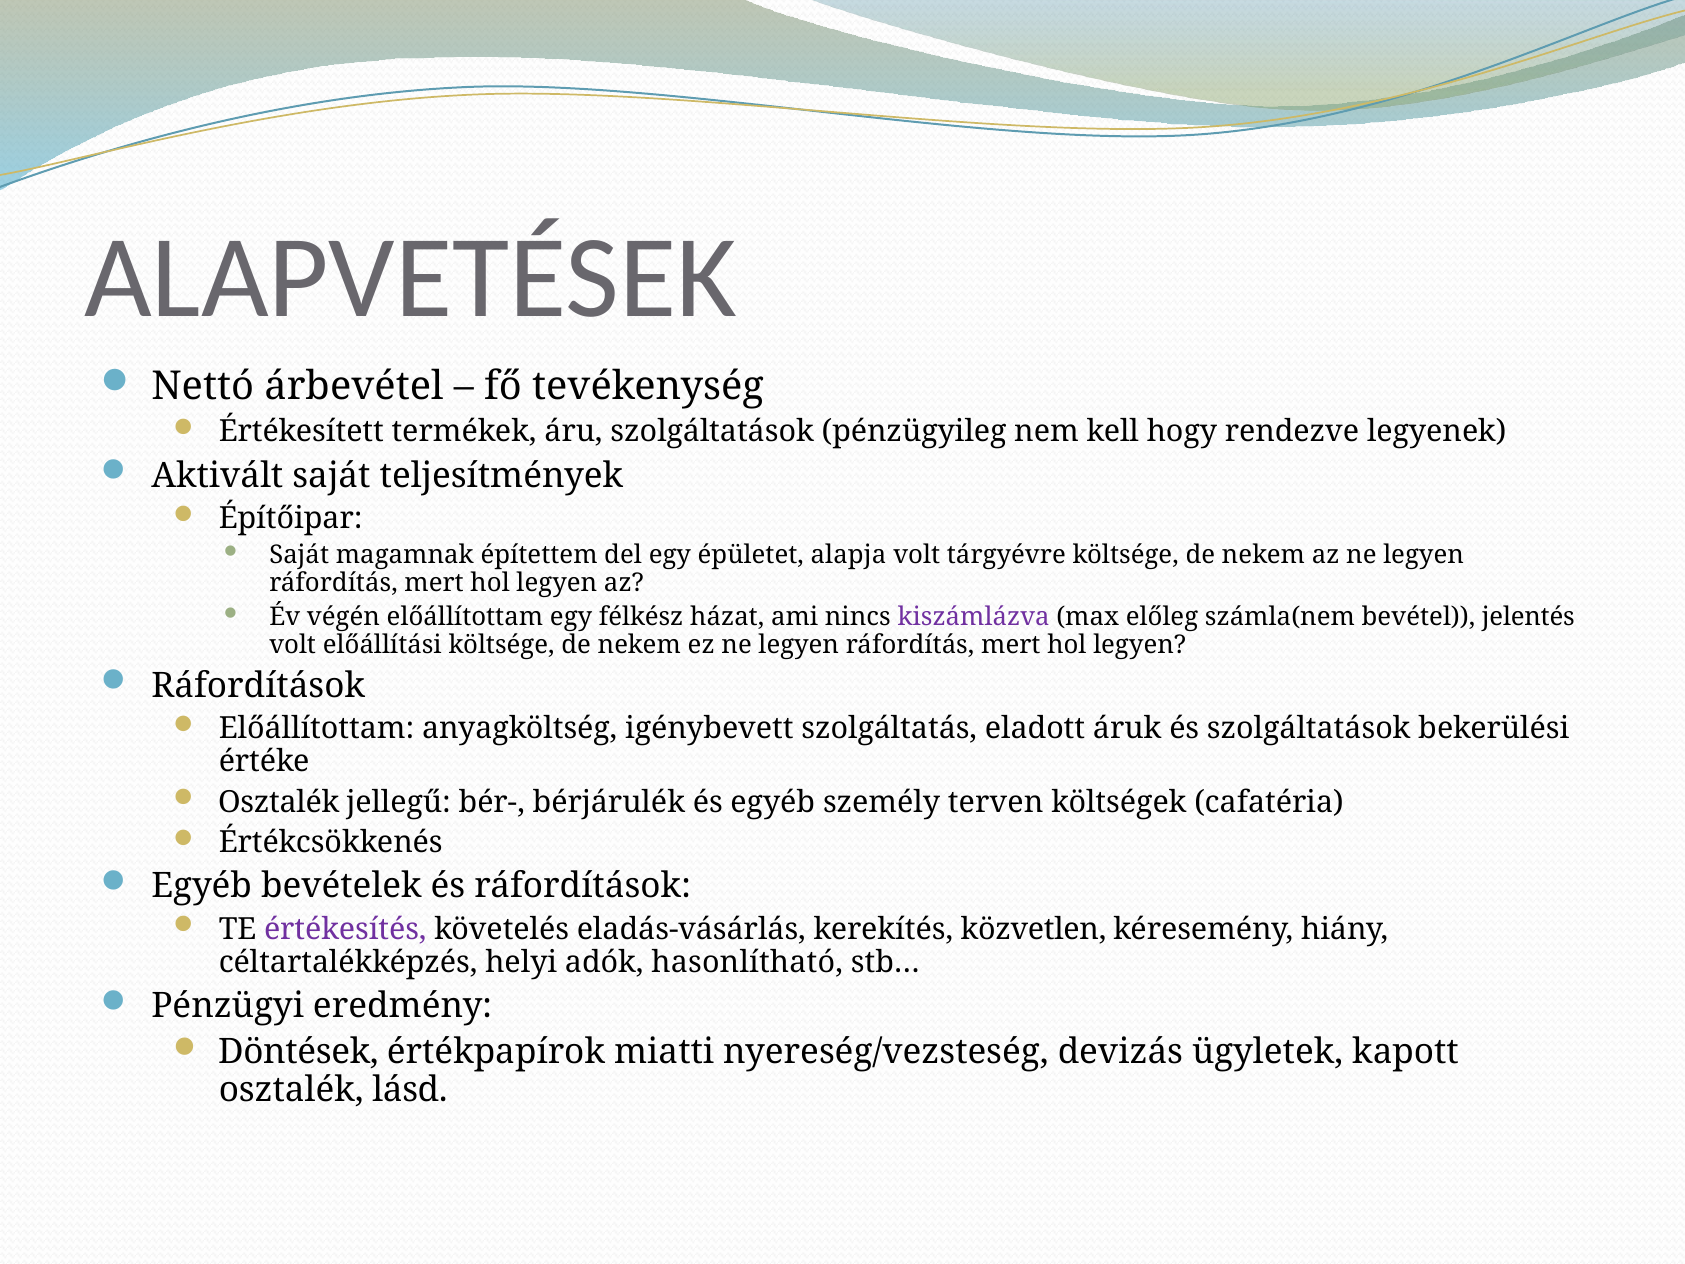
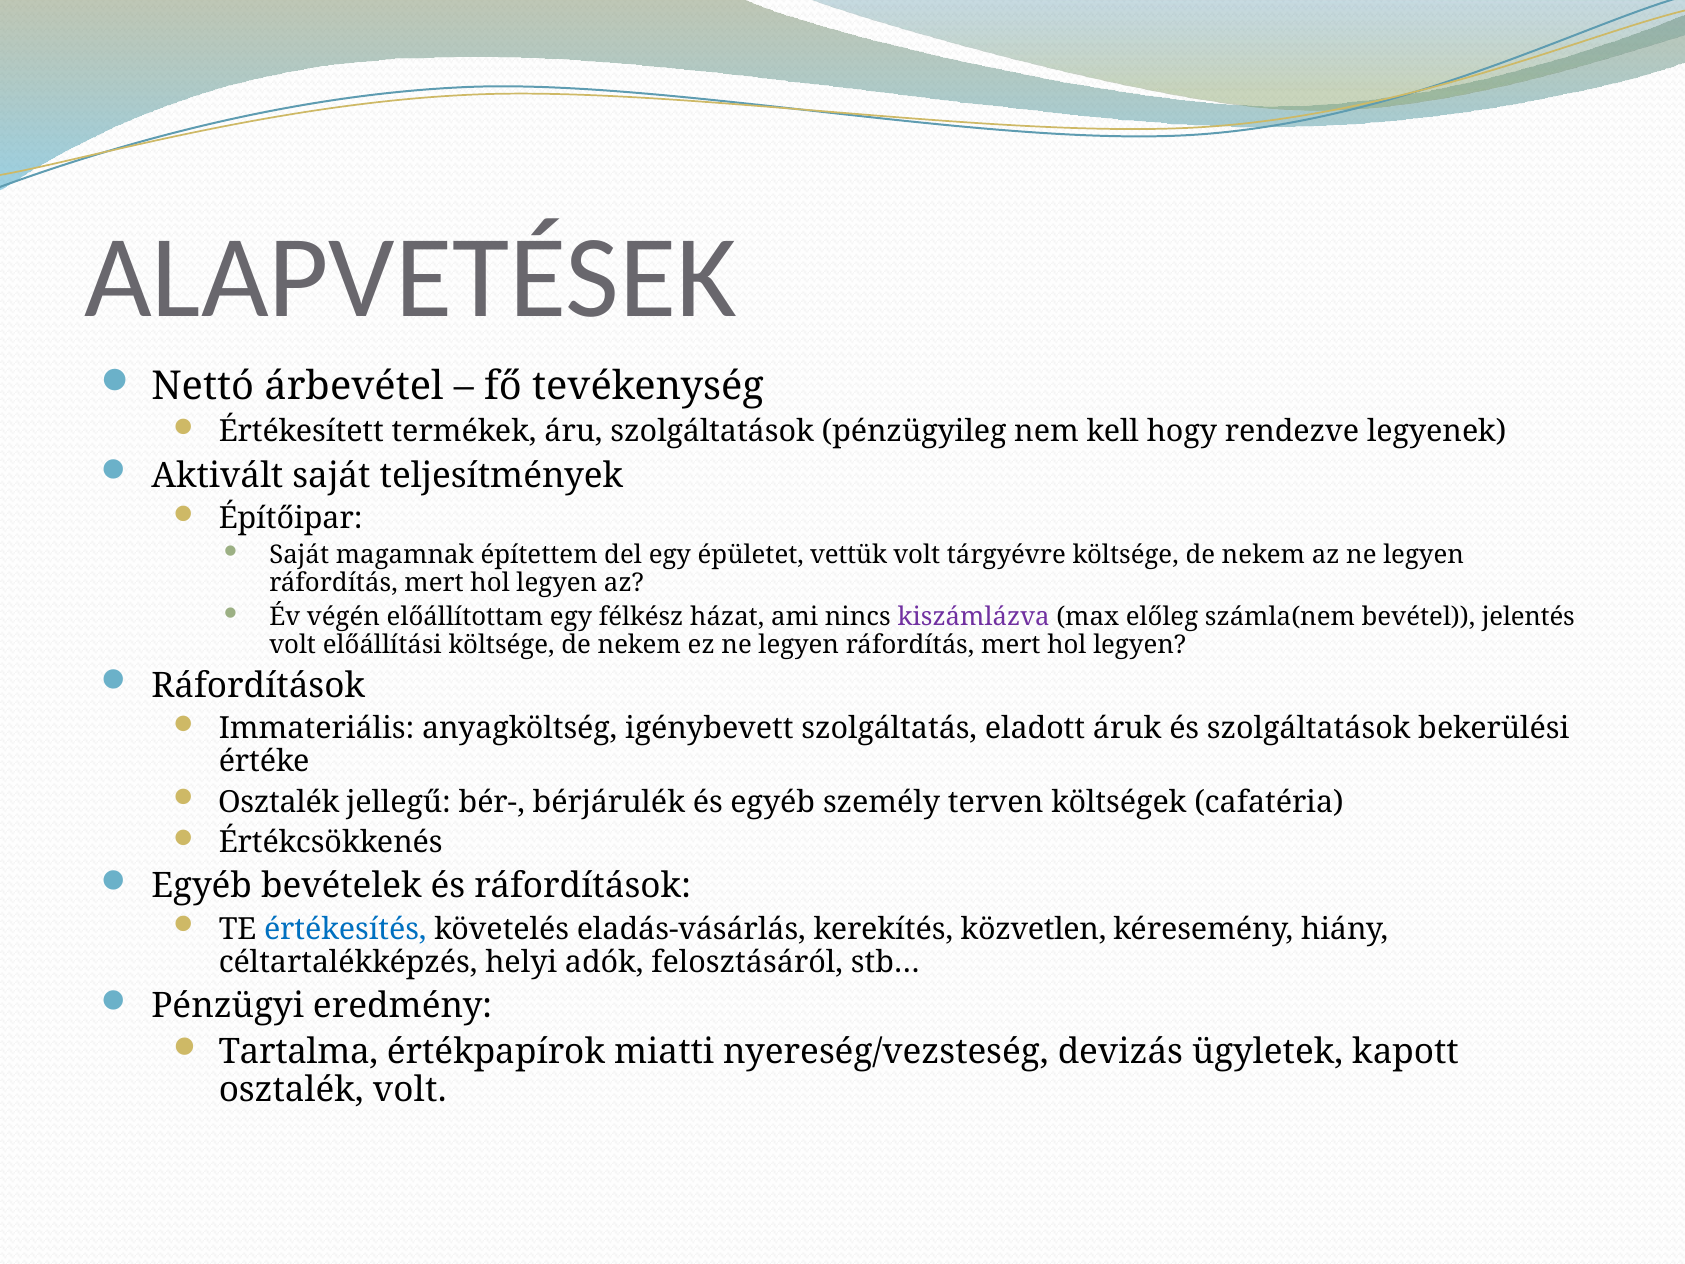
alapja: alapja -> vettük
Előállítottam at (317, 729): Előállítottam -> Immateriális
értékesítés colour: purple -> blue
hasonlítható: hasonlítható -> felosztásáról
Döntések: Döntések -> Tartalma
osztalék lásd: lásd -> volt
